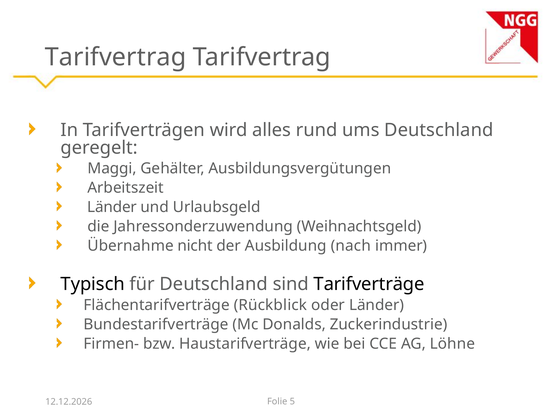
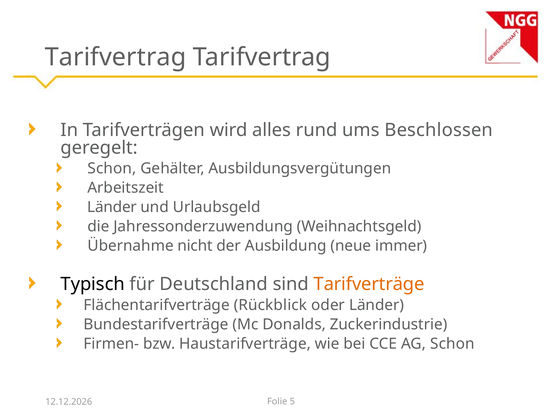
ums Deutschland: Deutschland -> Beschlossen
Maggi at (112, 169): Maggi -> Schon
nach: nach -> neue
Tarifverträge colour: black -> orange
AG Löhne: Löhne -> Schon
